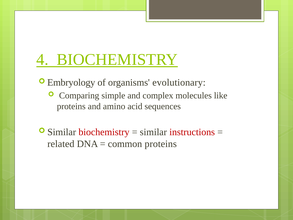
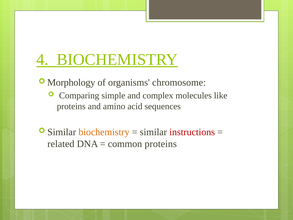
Embryology: Embryology -> Morphology
evolutionary: evolutionary -> chromosome
biochemistry at (104, 132) colour: red -> orange
